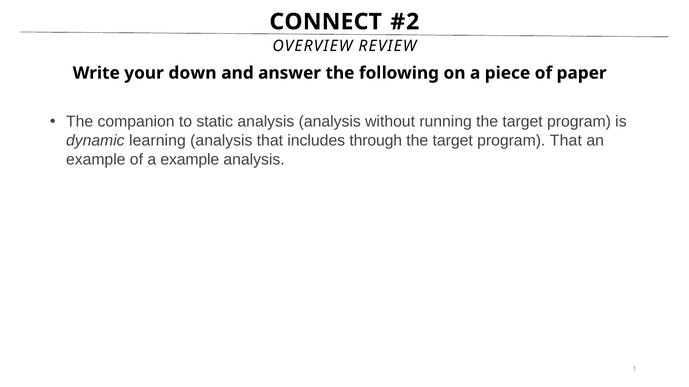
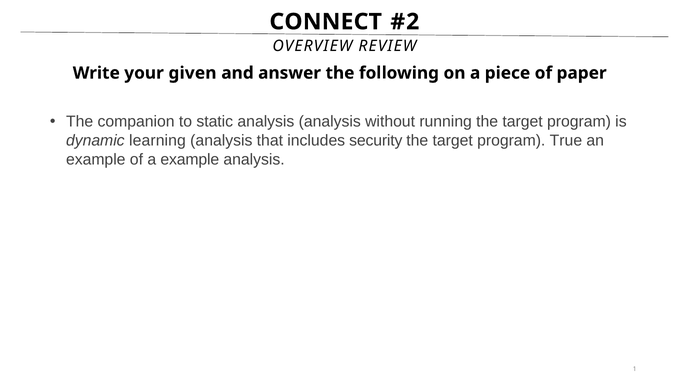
down: down -> given
through: through -> security
program That: That -> True
